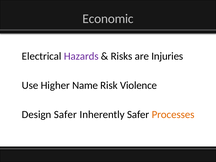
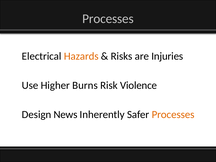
Economic at (108, 19): Economic -> Processes
Hazards colour: purple -> orange
Name: Name -> Burns
Design Safer: Safer -> News
